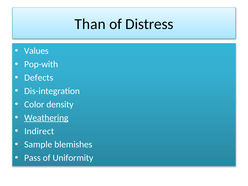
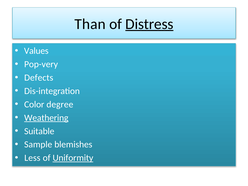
Distress underline: none -> present
Pop-with: Pop-with -> Pop-very
density: density -> degree
Indirect: Indirect -> Suitable
Pass: Pass -> Less
Uniformity underline: none -> present
